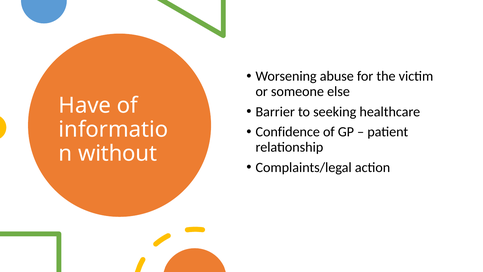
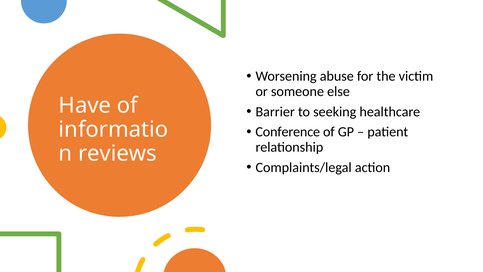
Confidence: Confidence -> Conference
without: without -> reviews
